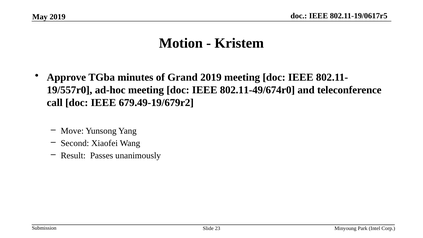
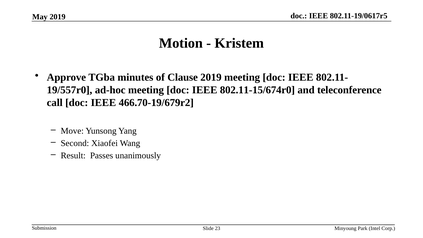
Grand: Grand -> Clause
802.11-49/674r0: 802.11-49/674r0 -> 802.11-15/674r0
679.49-19/679r2: 679.49-19/679r2 -> 466.70-19/679r2
